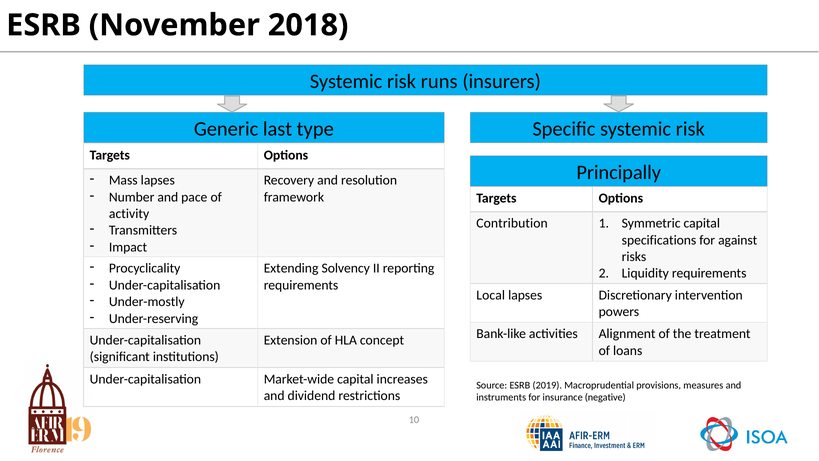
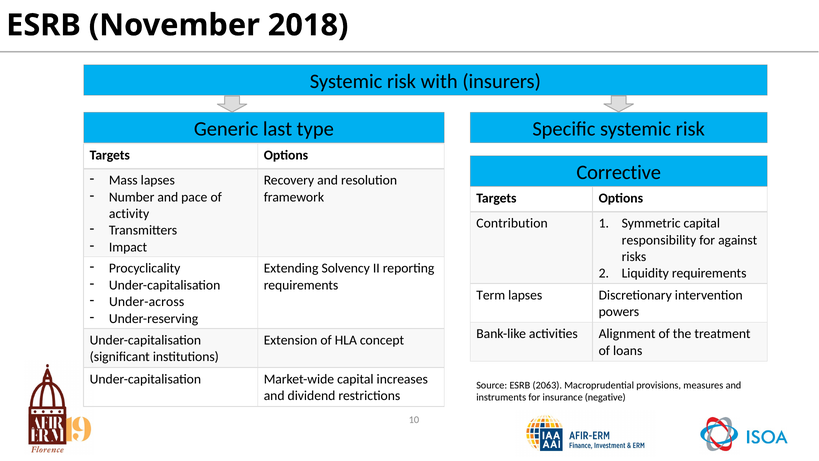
runs: runs -> with
Principally: Principally -> Corrective
specifications: specifications -> responsibility
Local: Local -> Term
Under-mostly: Under-mostly -> Under-across
2019: 2019 -> 2063
